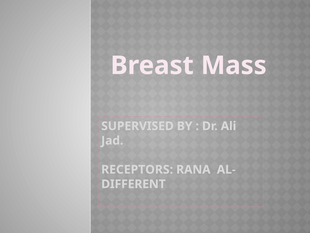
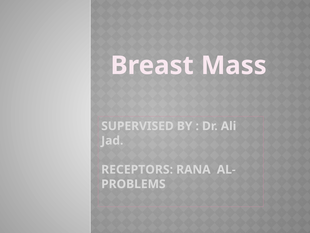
DIFFERENT: DIFFERENT -> PROBLEMS
